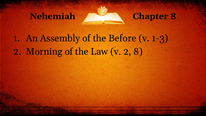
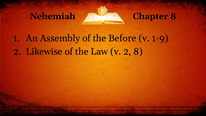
1-3: 1-3 -> 1-9
Morning: Morning -> Likewise
